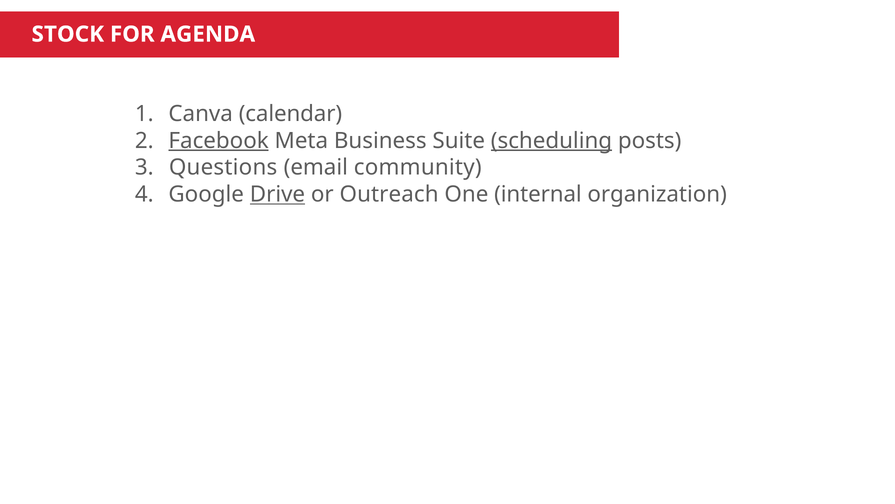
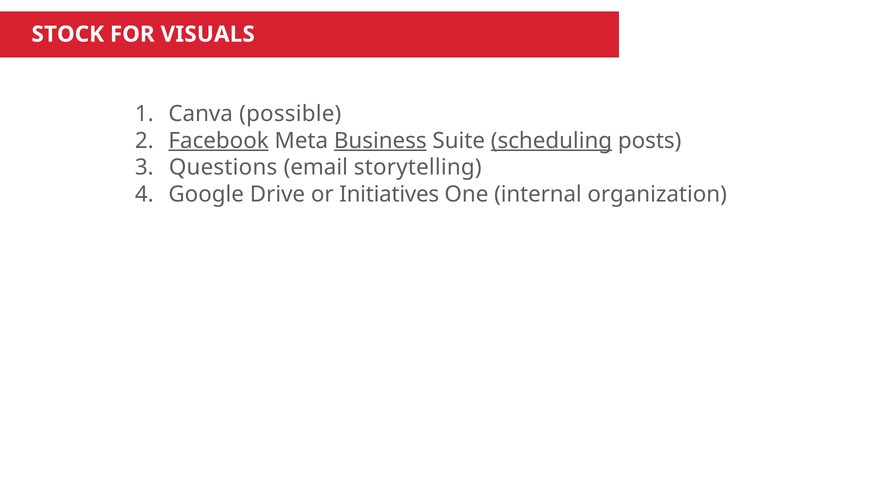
AGENDA: AGENDA -> VISUALS
calendar: calendar -> possible
Business underline: none -> present
community: community -> storytelling
Drive underline: present -> none
Outreach: Outreach -> Initiatives
